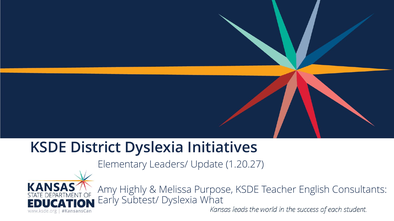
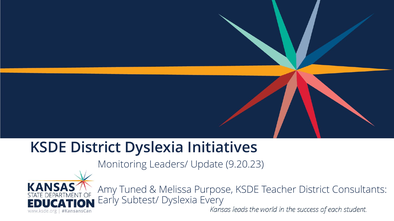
Elementary: Elementary -> Monitoring
1.20.27: 1.20.27 -> 9.20.23
Highly: Highly -> Tuned
Teacher English: English -> District
What: What -> Every
